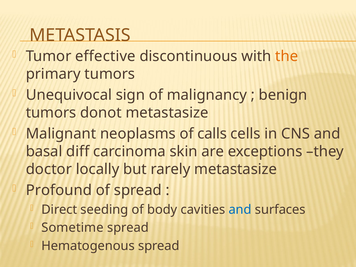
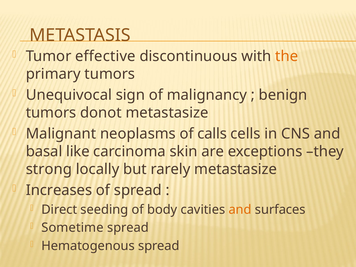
diff: diff -> like
doctor: doctor -> strong
Profound: Profound -> Increases
and at (240, 210) colour: blue -> orange
